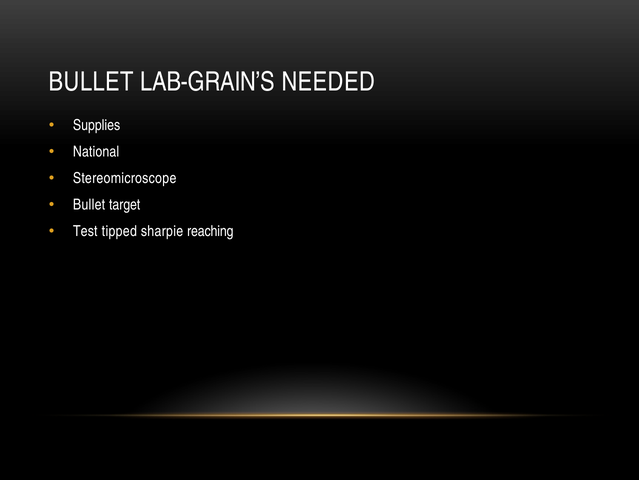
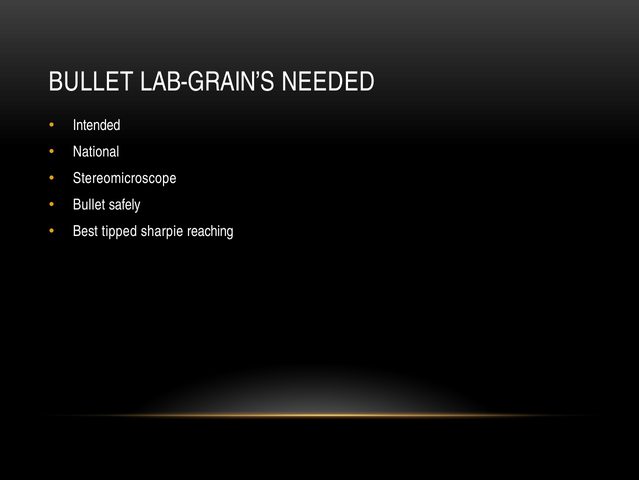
Supplies: Supplies -> Intended
target: target -> safely
Test: Test -> Best
